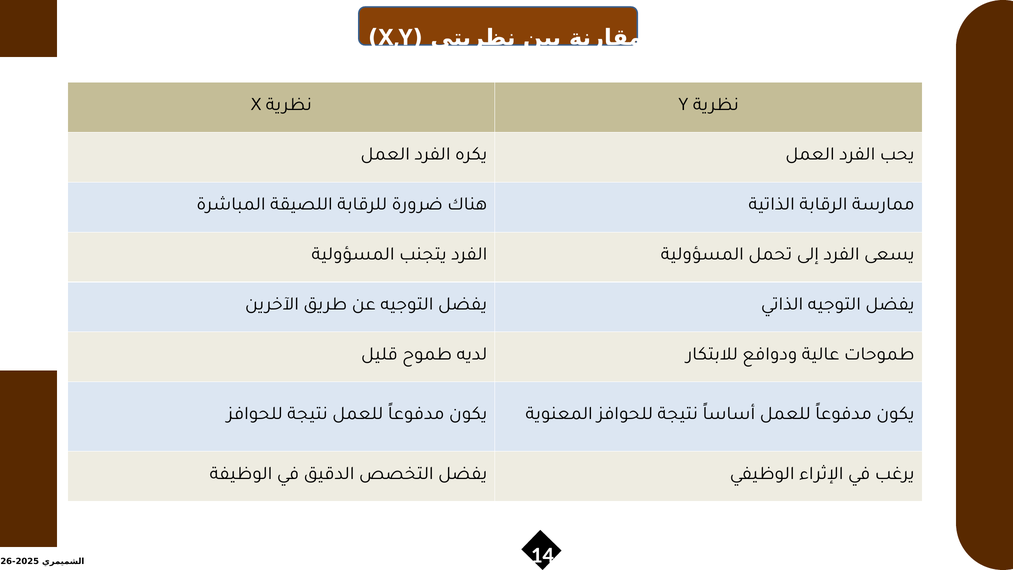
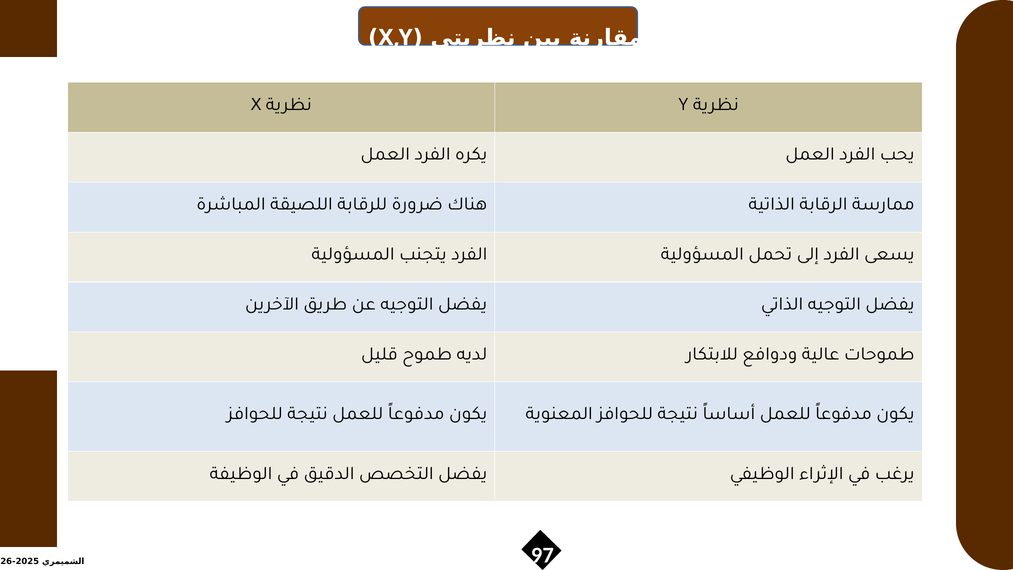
14: 14 -> 97
